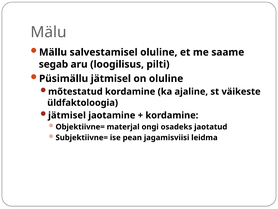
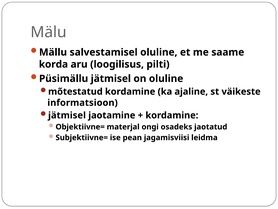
segab: segab -> korda
üldfaktoloogia: üldfaktoloogia -> informatsioon
